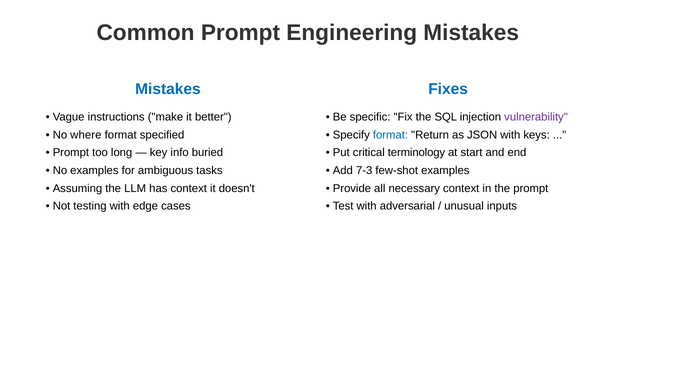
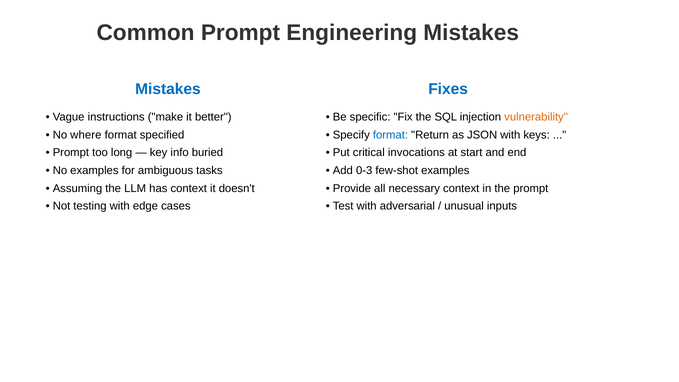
vulnerability colour: purple -> orange
terminology: terminology -> invocations
7-3: 7-3 -> 0-3
